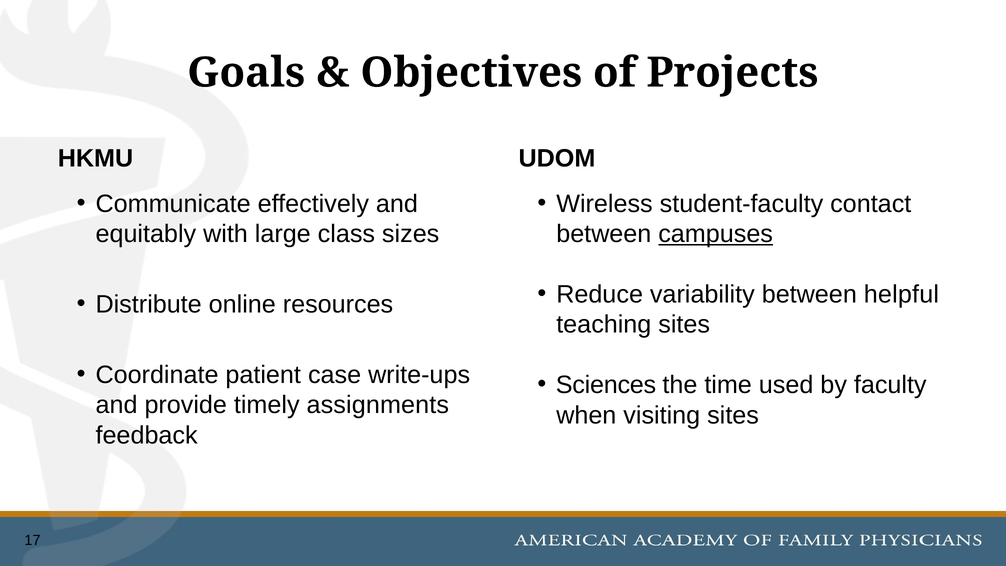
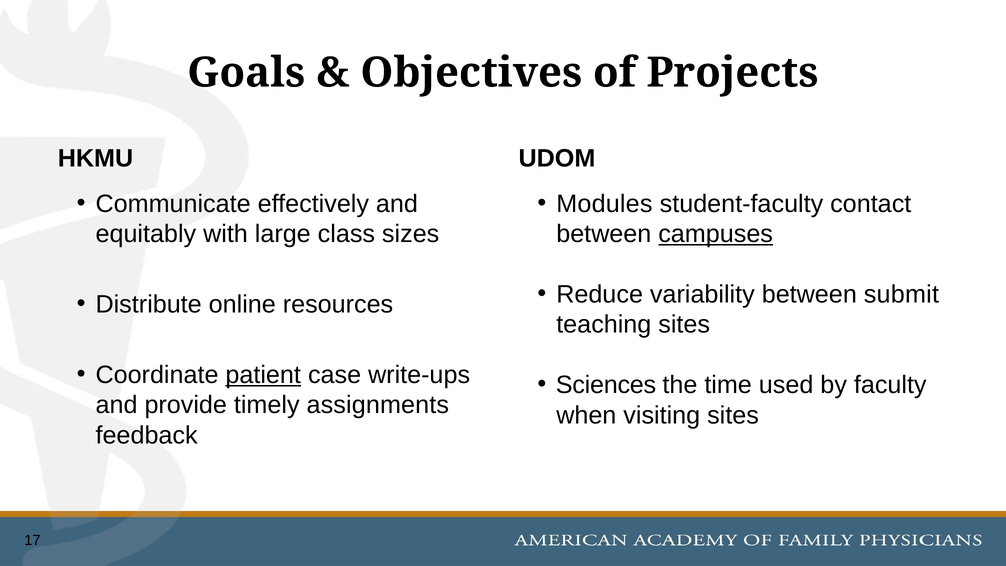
Wireless: Wireless -> Modules
helpful: helpful -> submit
patient underline: none -> present
